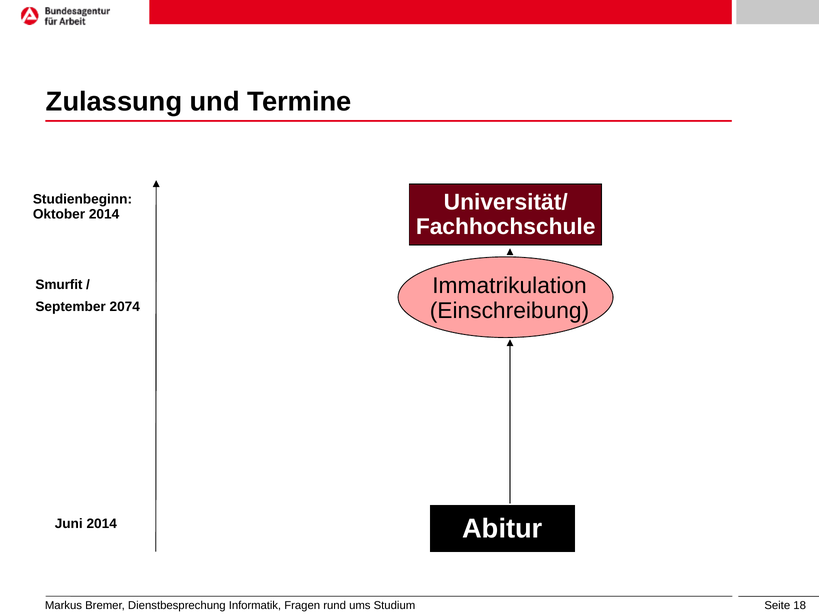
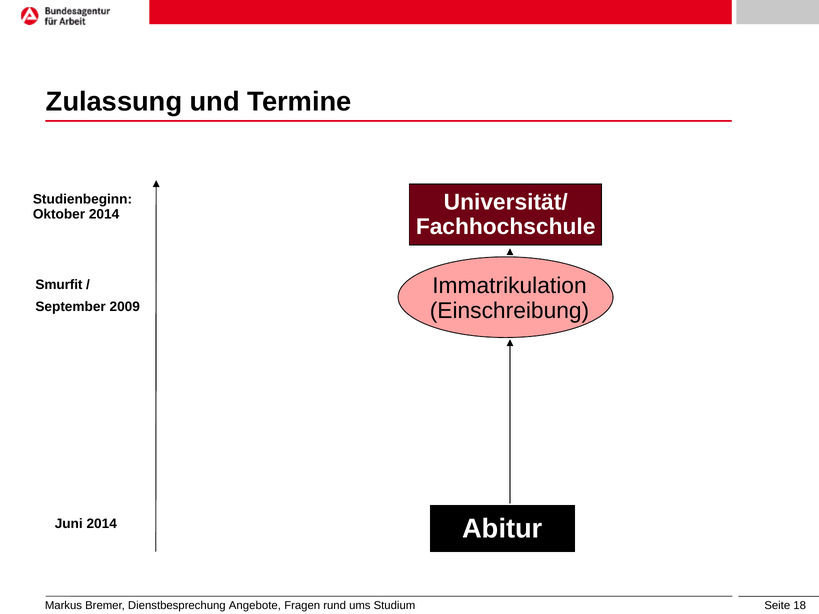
2074: 2074 -> 2009
Informatik: Informatik -> Angebote
